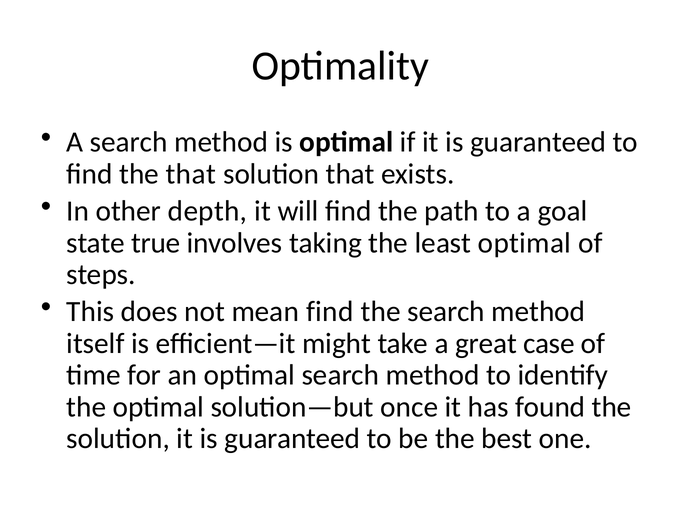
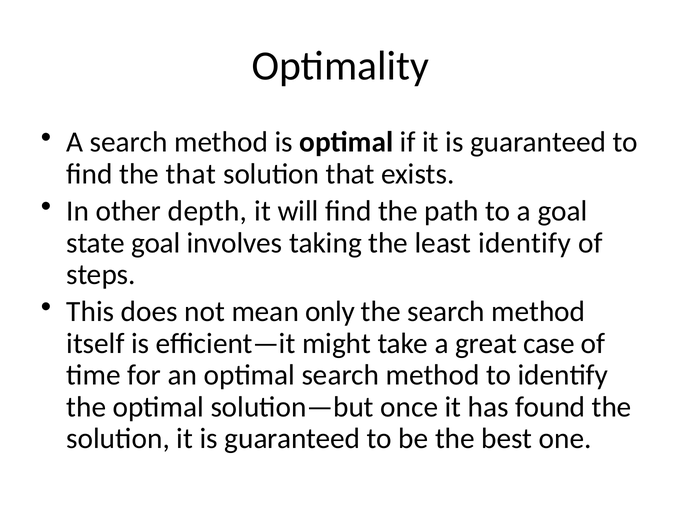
state true: true -> goal
least optimal: optimal -> identify
mean find: find -> only
